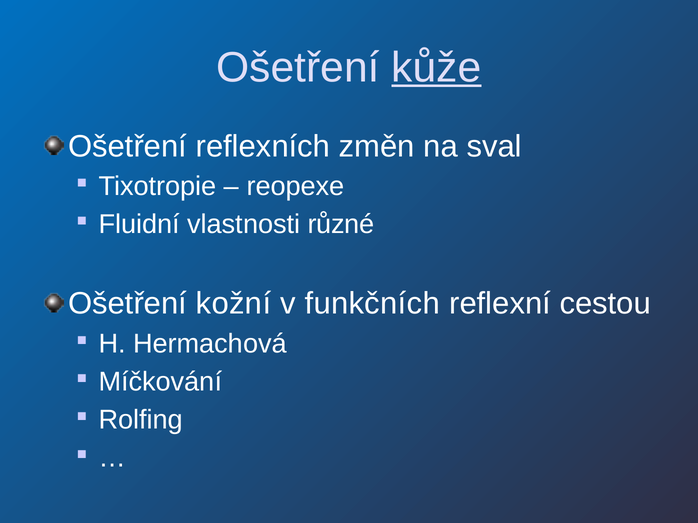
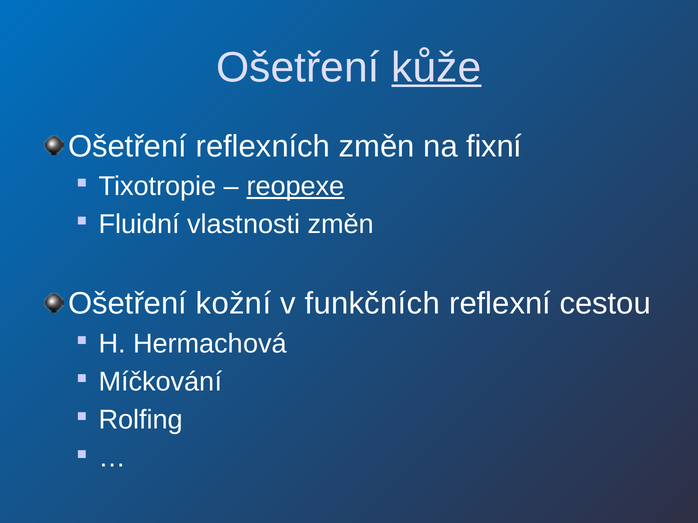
sval: sval -> fixní
reopexe underline: none -> present
vlastnosti různé: různé -> změn
